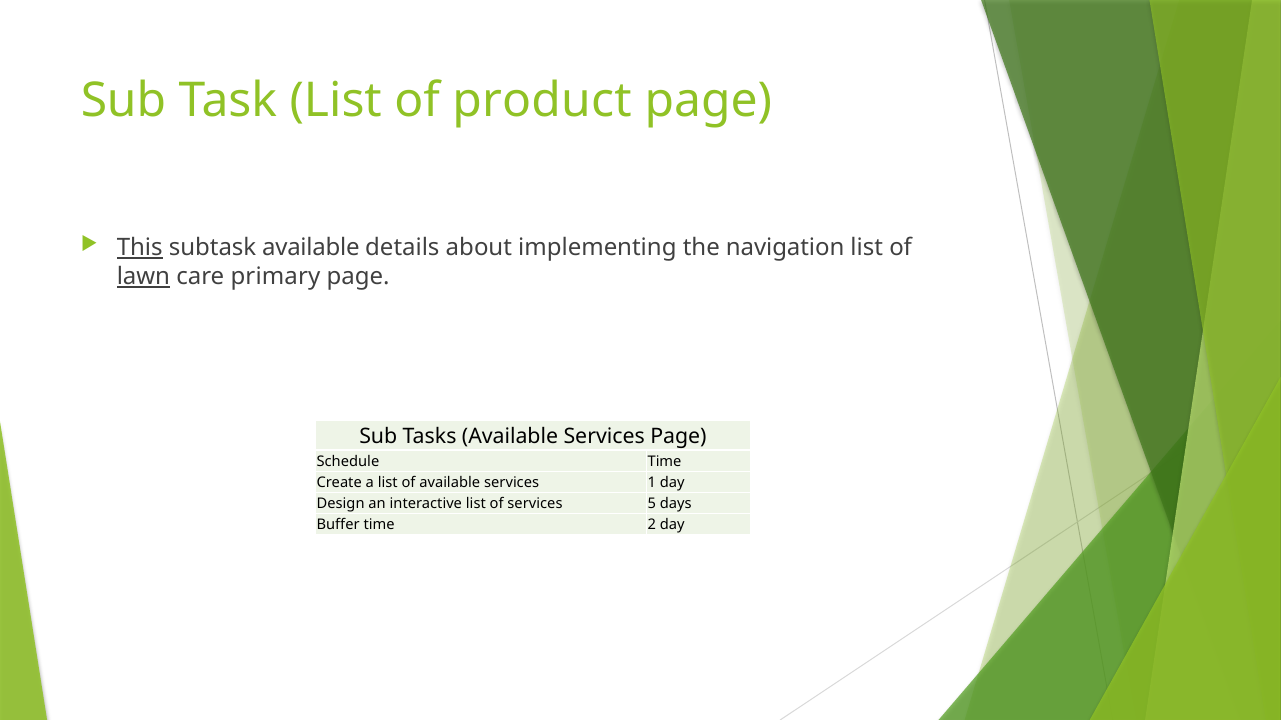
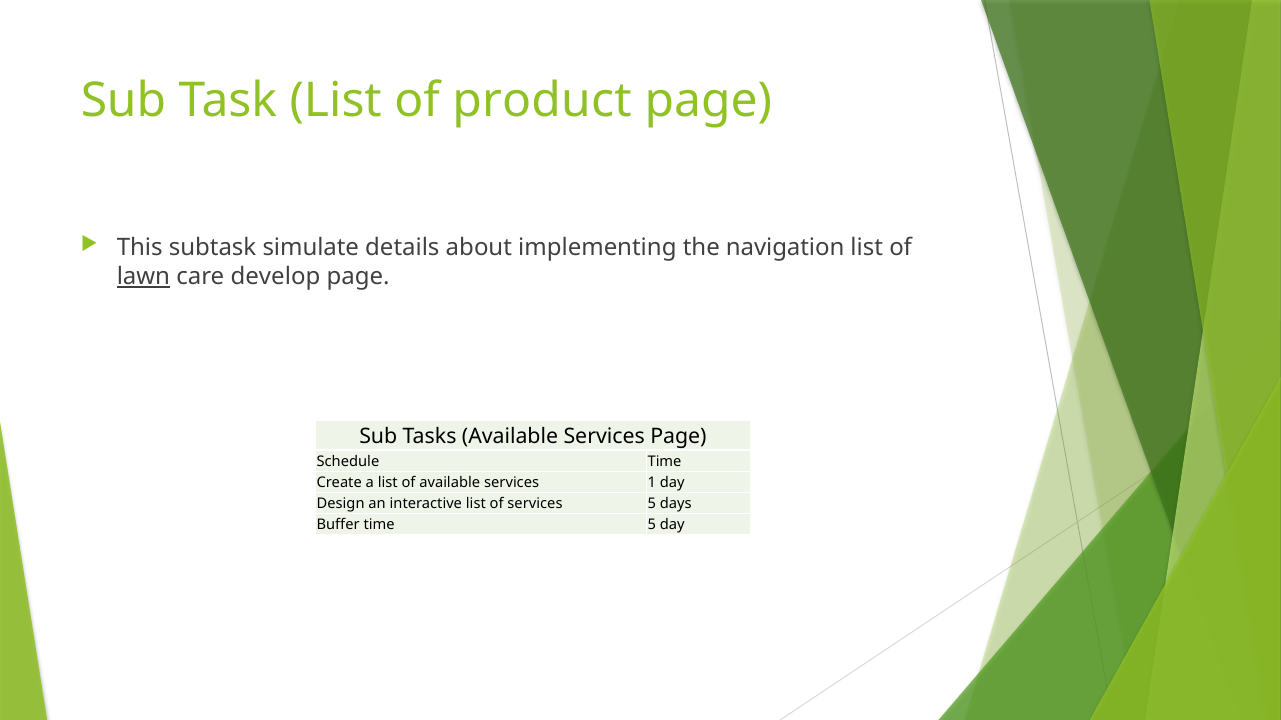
This underline: present -> none
subtask available: available -> simulate
primary: primary -> develop
time 2: 2 -> 5
